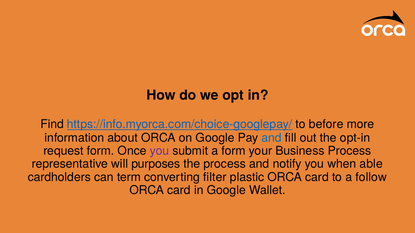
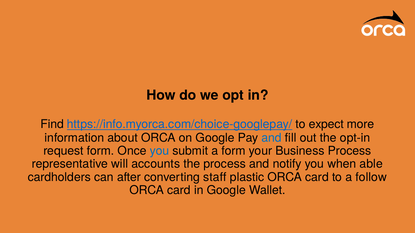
before: before -> expect
you at (160, 151) colour: purple -> blue
purposes: purposes -> accounts
term: term -> after
filter: filter -> staff
